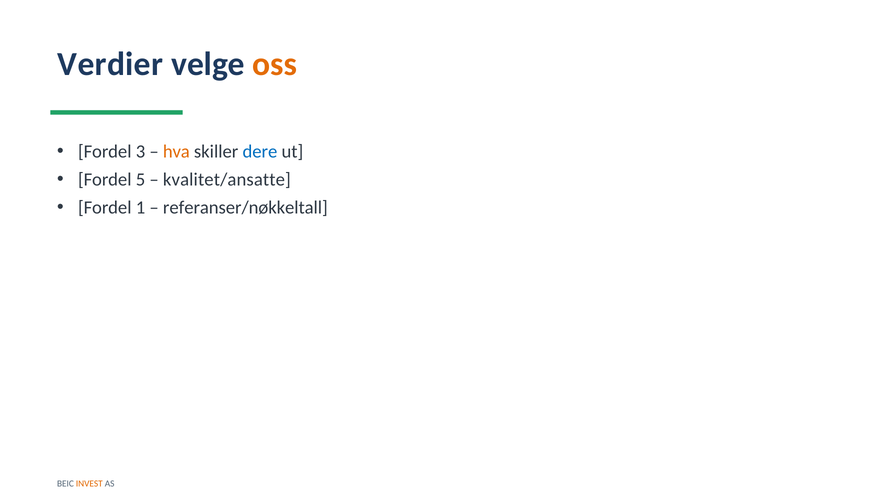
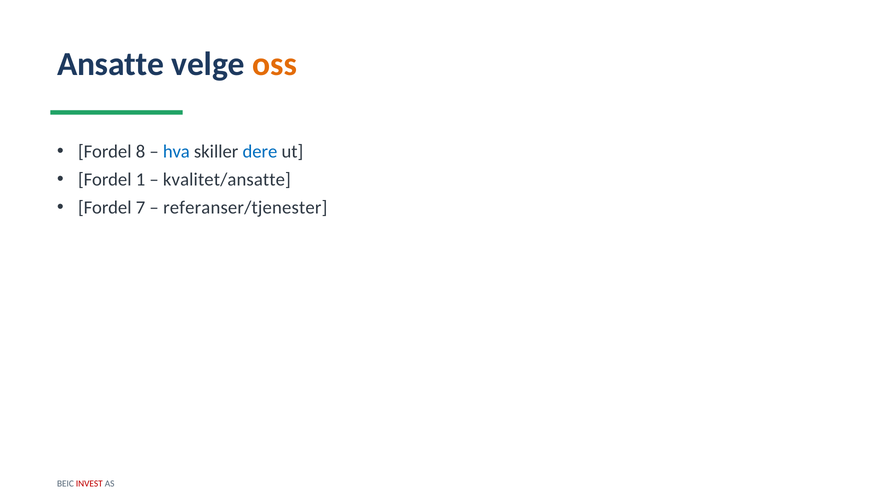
Verdier: Verdier -> Ansatte
3: 3 -> 8
hva colour: orange -> blue
5: 5 -> 1
1: 1 -> 7
referanser/nøkkeltall: referanser/nøkkeltall -> referanser/tjenester
INVEST colour: orange -> red
